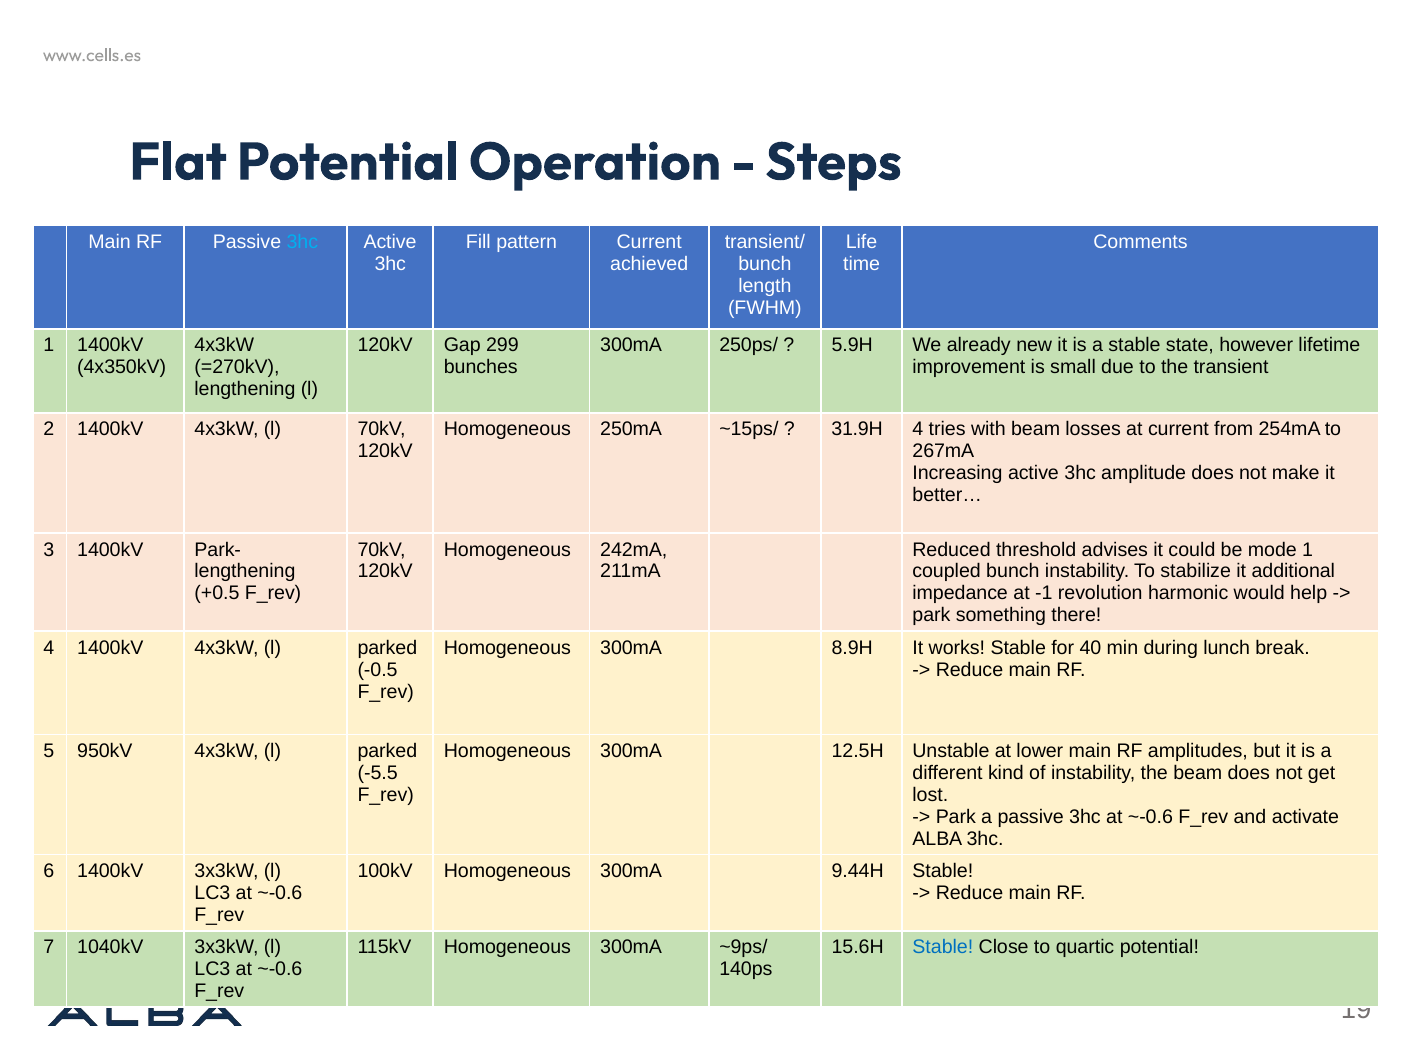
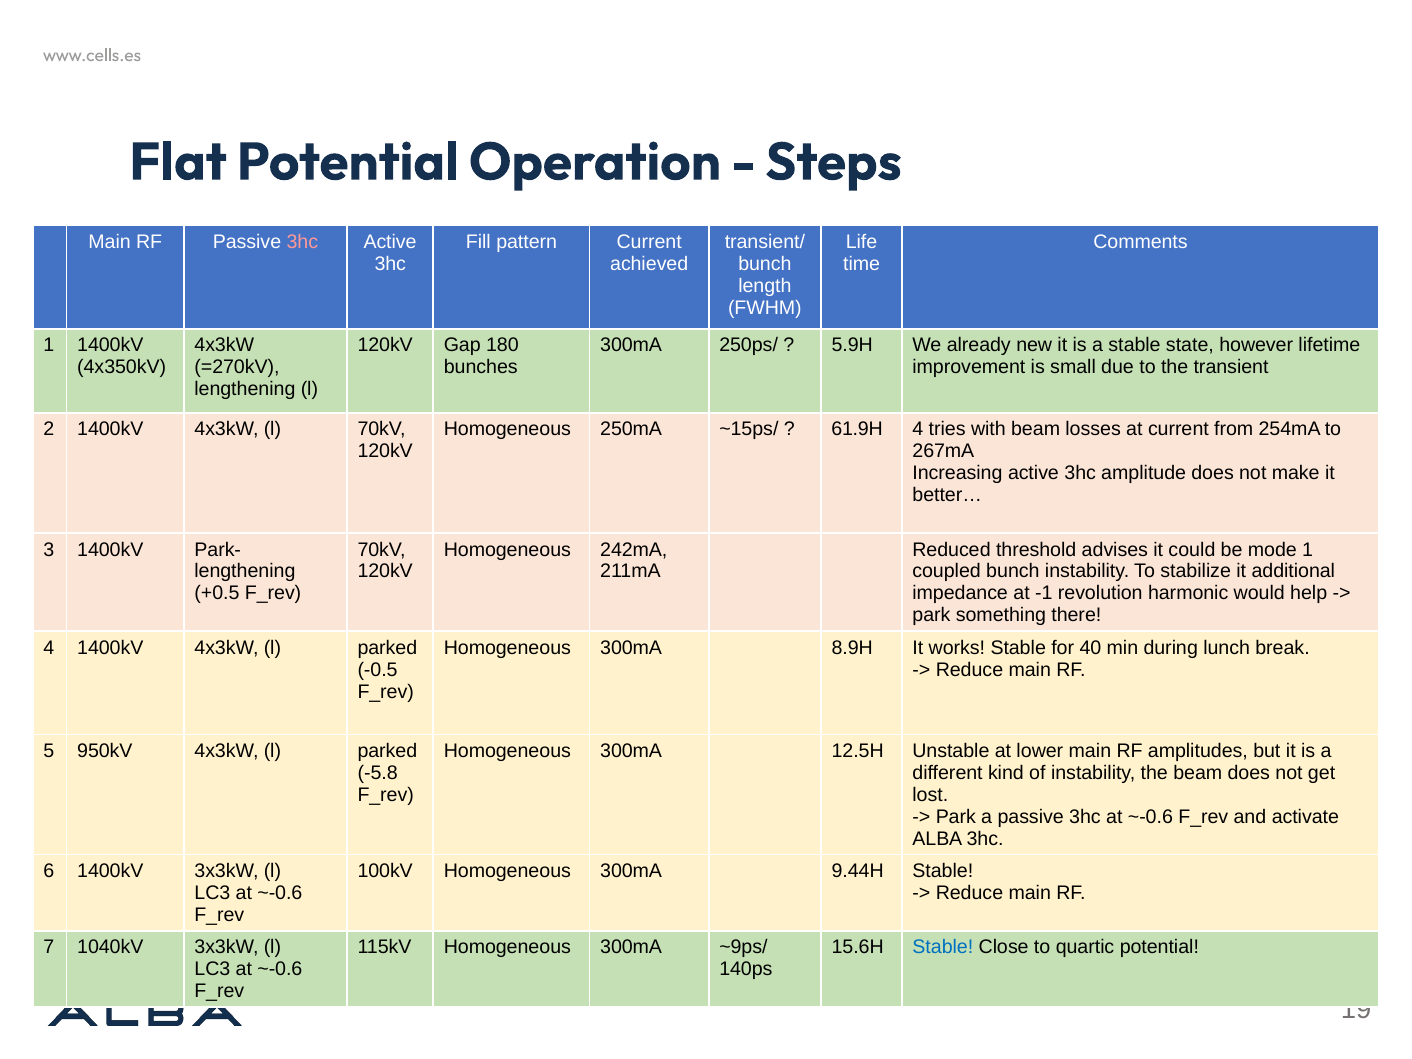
3hc at (302, 242) colour: light blue -> pink
299: 299 -> 180
31.9H: 31.9H -> 61.9H
-5.5: -5.5 -> -5.8
